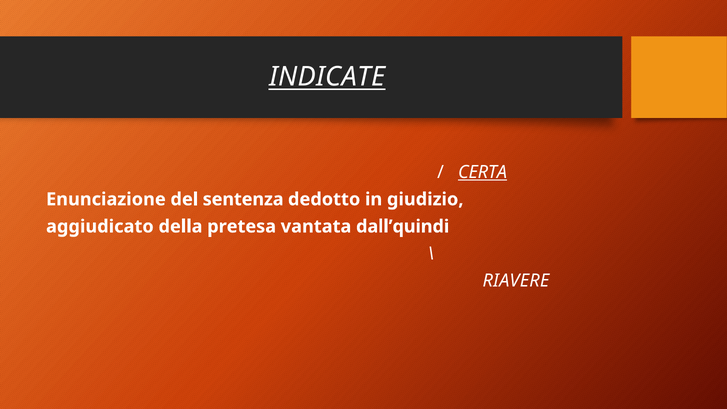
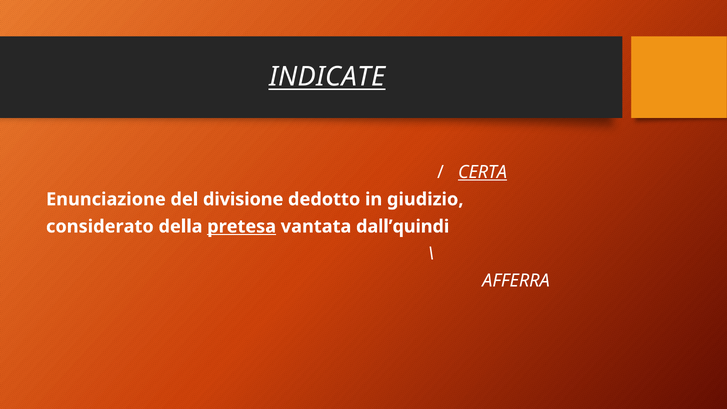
sentenza: sentenza -> divisione
aggiudicato: aggiudicato -> considerato
pretesa underline: none -> present
RIAVERE: RIAVERE -> AFFERRA
